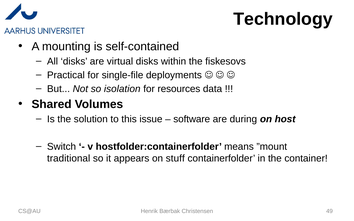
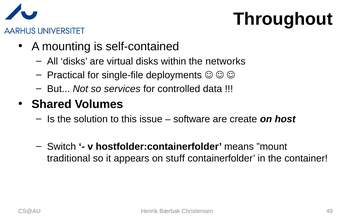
Technology: Technology -> Throughout
fiskesovs: fiskesovs -> networks
isolation: isolation -> services
resources: resources -> controlled
during: during -> create
